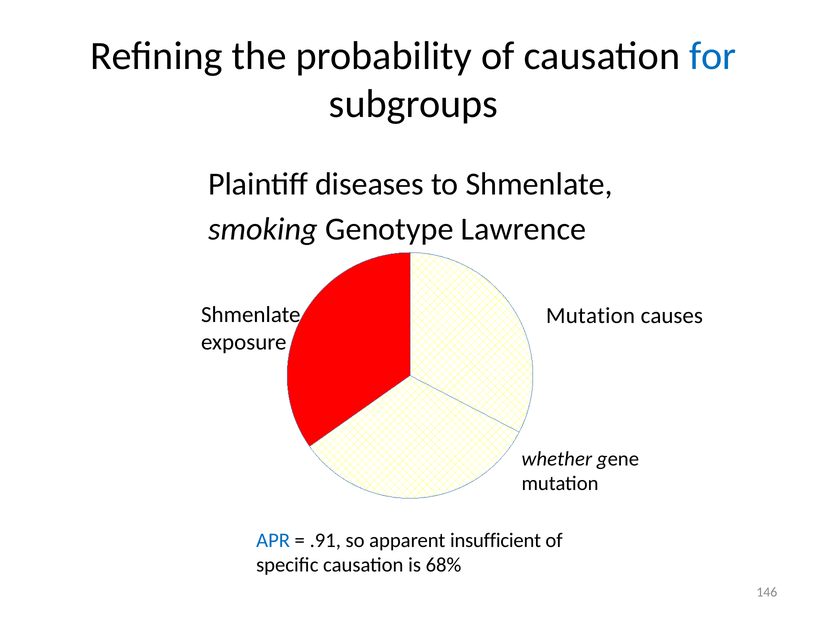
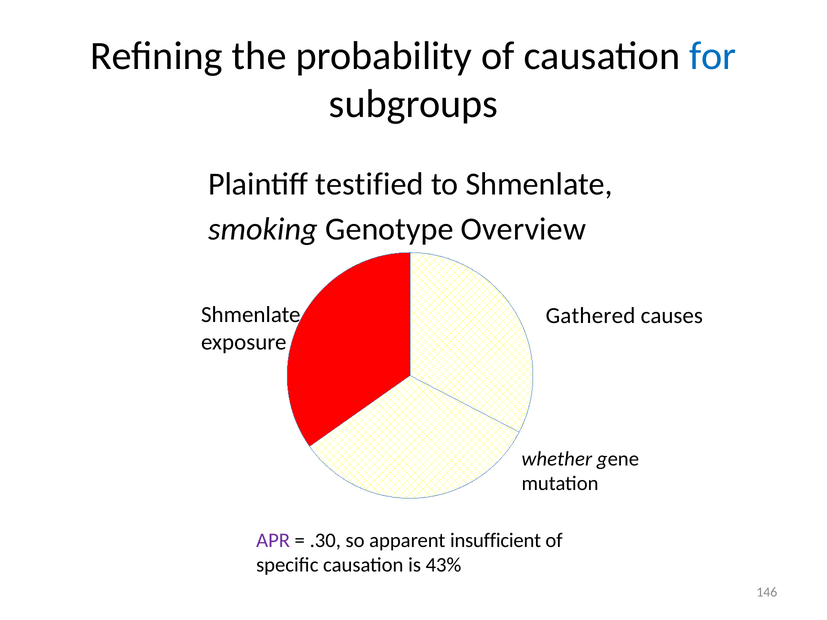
diseases: diseases -> testified
Lawrence: Lawrence -> Overview
Mutation at (591, 316): Mutation -> Gathered
APR colour: blue -> purple
.91: .91 -> .30
68%: 68% -> 43%
